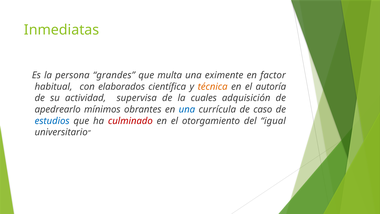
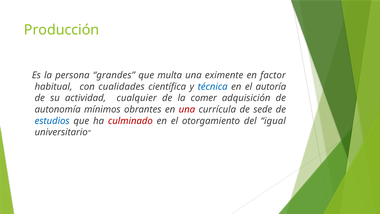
Inmediatas: Inmediatas -> Producción
elaborados: elaborados -> cualidades
técnica colour: orange -> blue
supervisa: supervisa -> cualquier
cuales: cuales -> comer
apedrearlo: apedrearlo -> autonomía
una at (187, 109) colour: blue -> red
caso: caso -> sede
